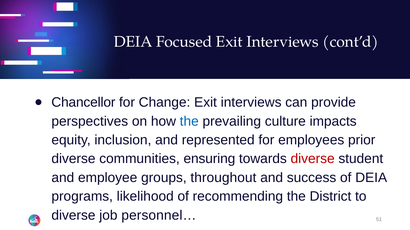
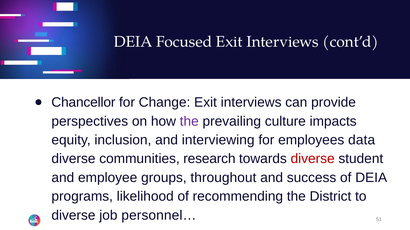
the at (189, 122) colour: blue -> purple
represented: represented -> interviewing
prior: prior -> data
ensuring: ensuring -> research
